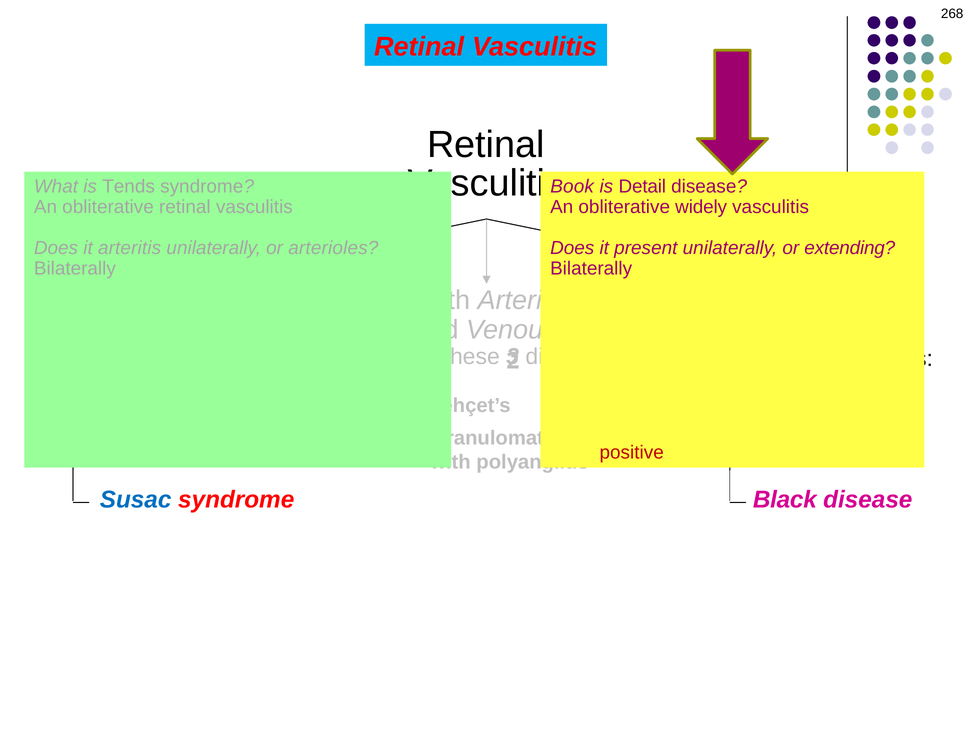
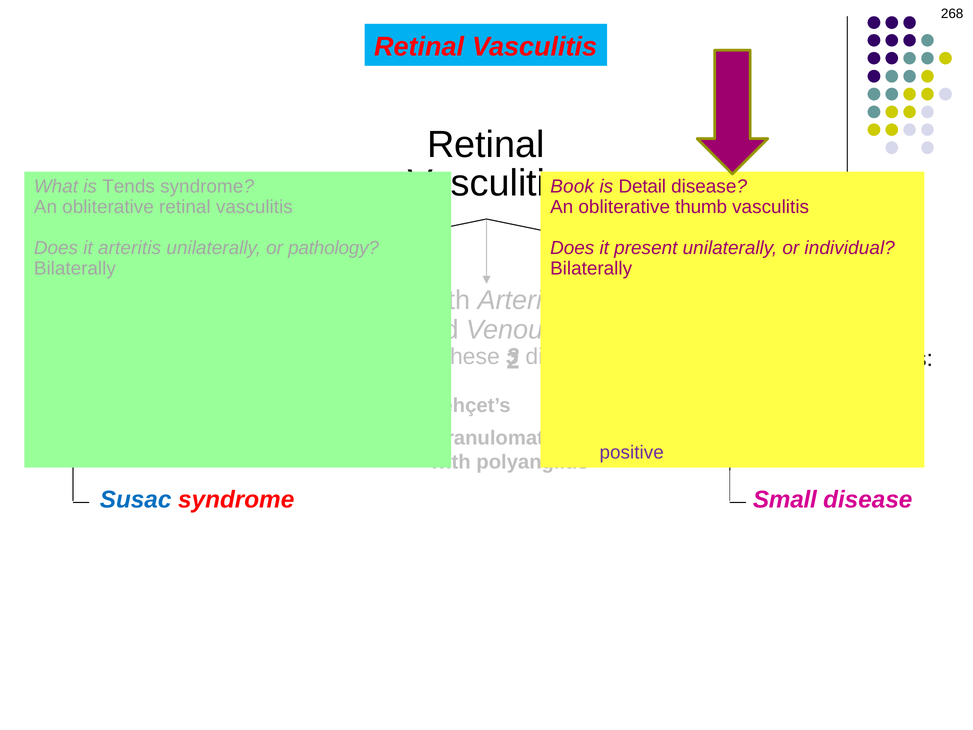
widely: widely -> thumb
arterioles: arterioles -> pathology
extending: extending -> individual
positive colour: red -> purple
Black: Black -> Small
